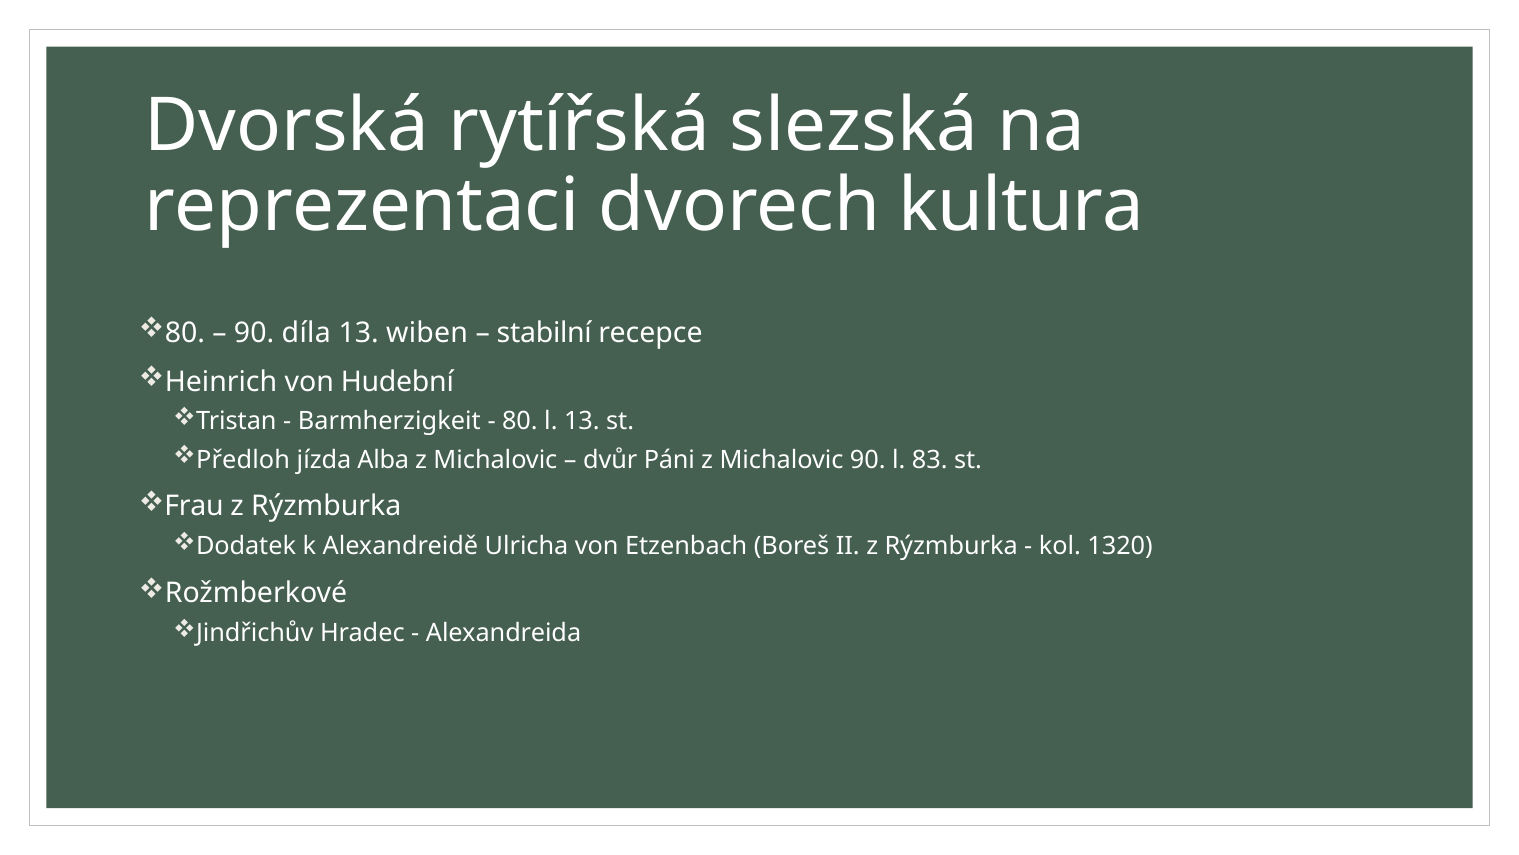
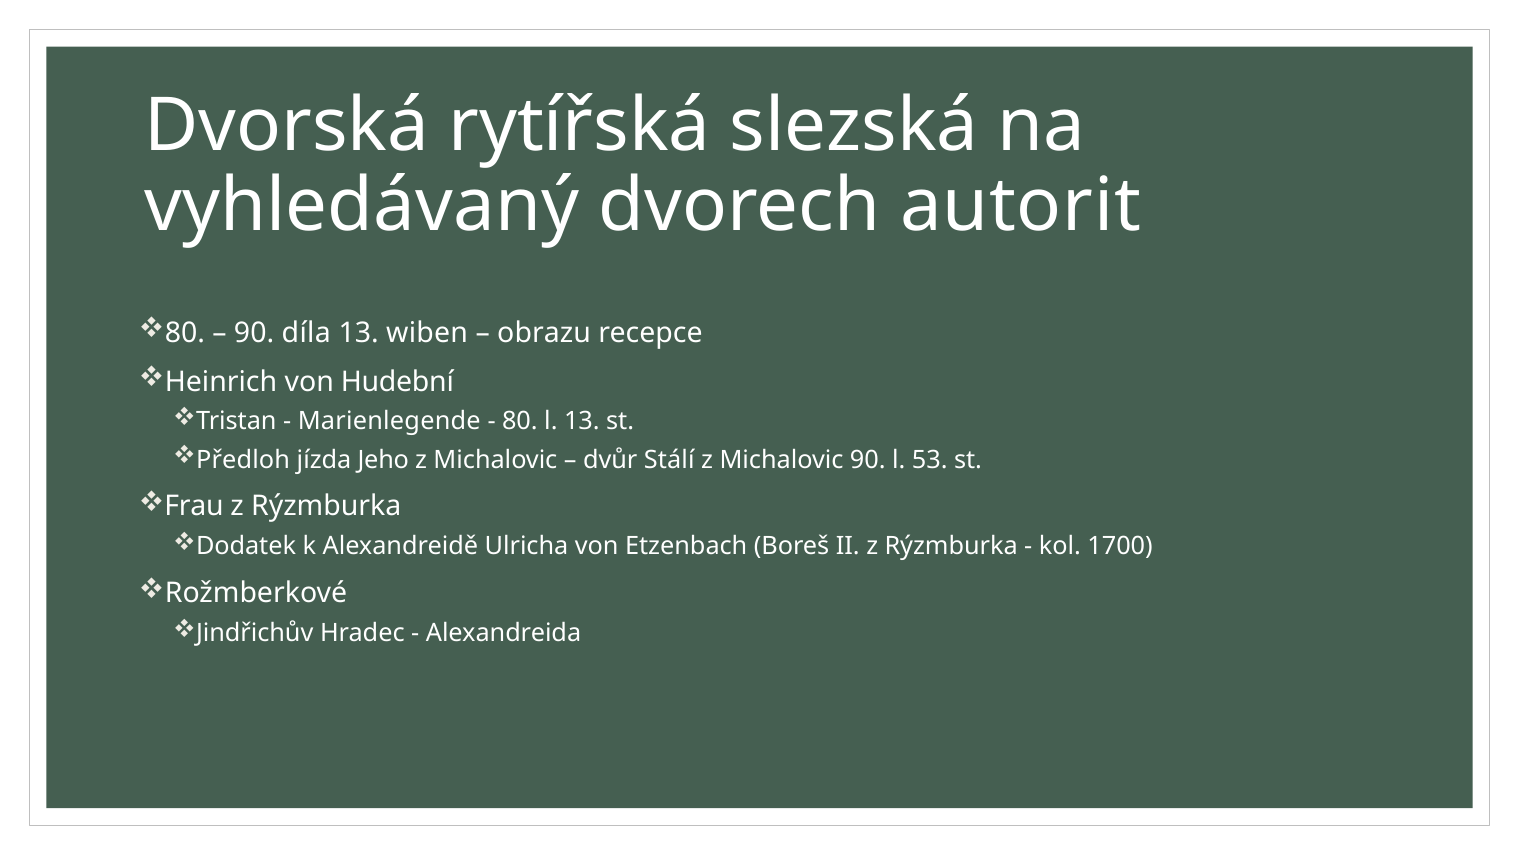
reprezentaci: reprezentaci -> vyhledávaný
kultura: kultura -> autorit
stabilní: stabilní -> obrazu
Barmherzigkeit: Barmherzigkeit -> Marienlegende
Alba: Alba -> Jeho
Páni: Páni -> Stálí
83: 83 -> 53
1320: 1320 -> 1700
